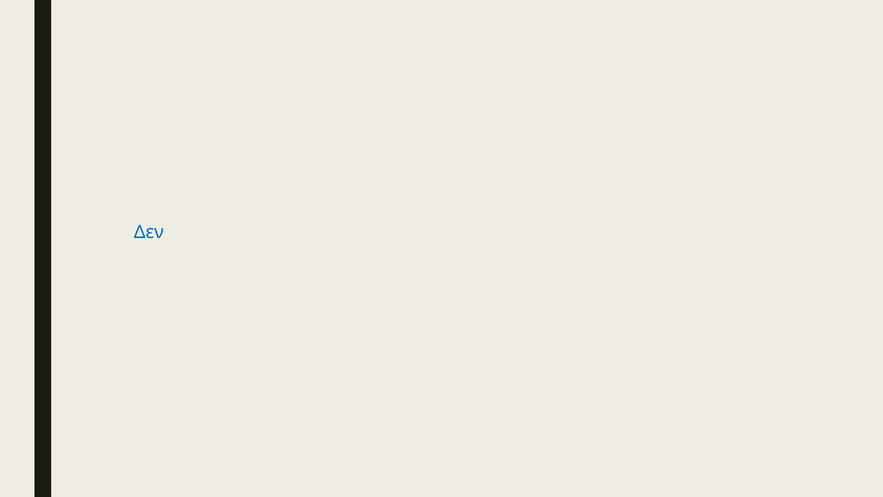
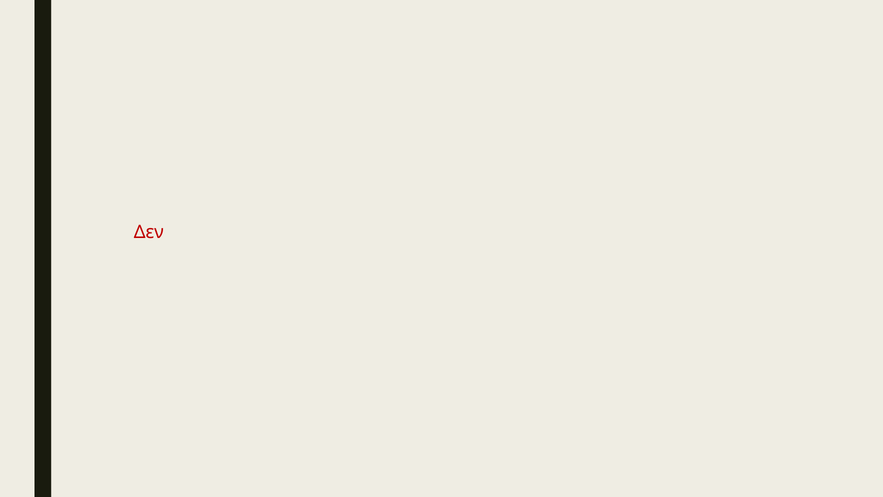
Δεν at (149, 232) colour: blue -> red
